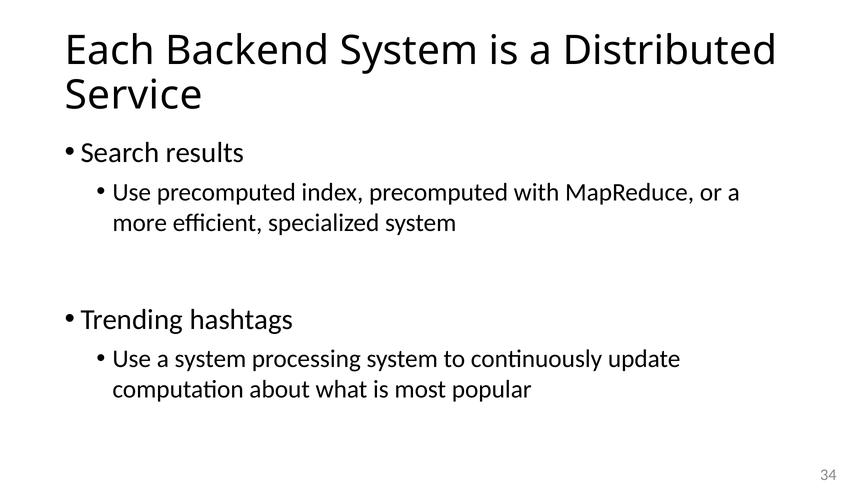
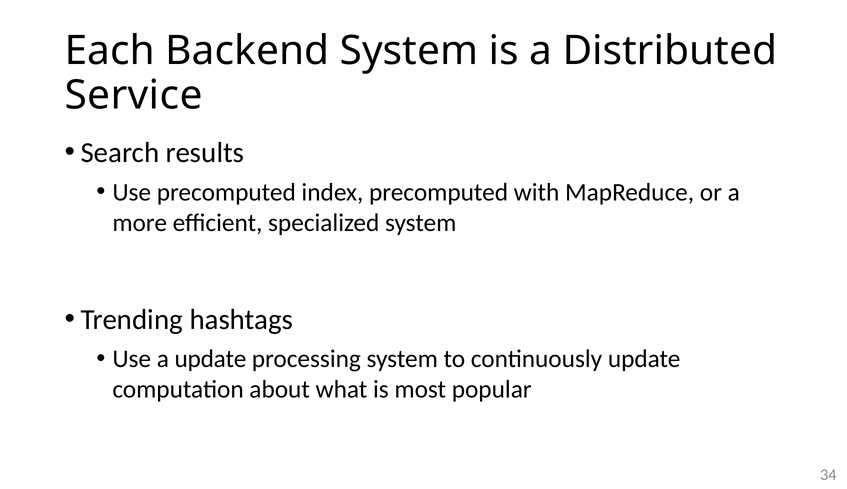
a system: system -> update
